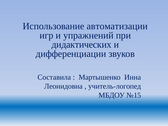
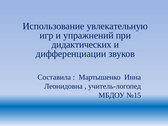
автоматизации: автоматизации -> увлекательную
